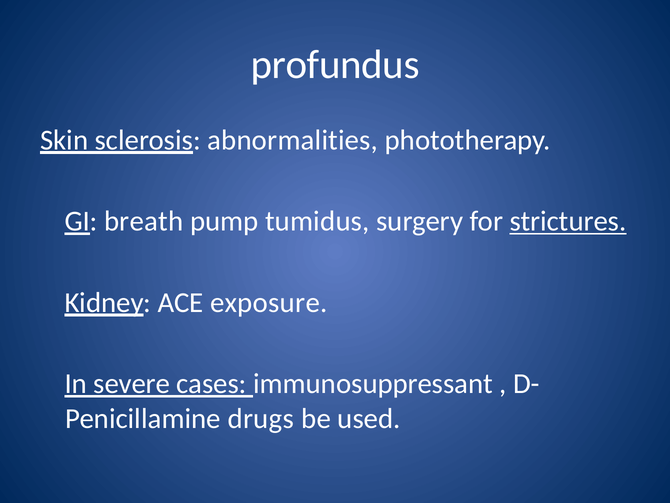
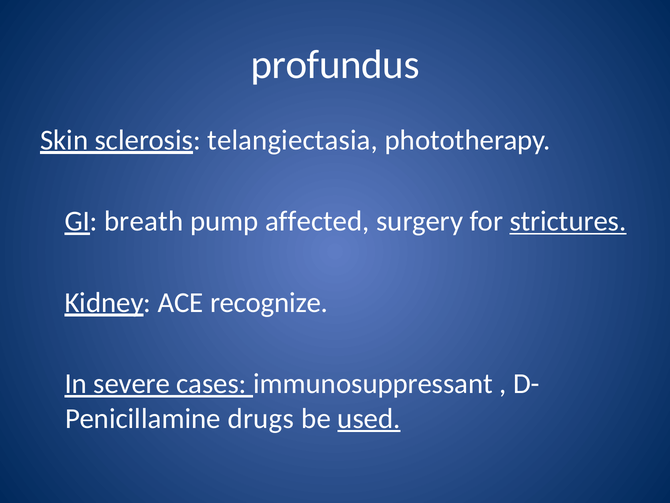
abnormalities: abnormalities -> telangiectasia
tumidus: tumidus -> affected
exposure: exposure -> recognize
used underline: none -> present
